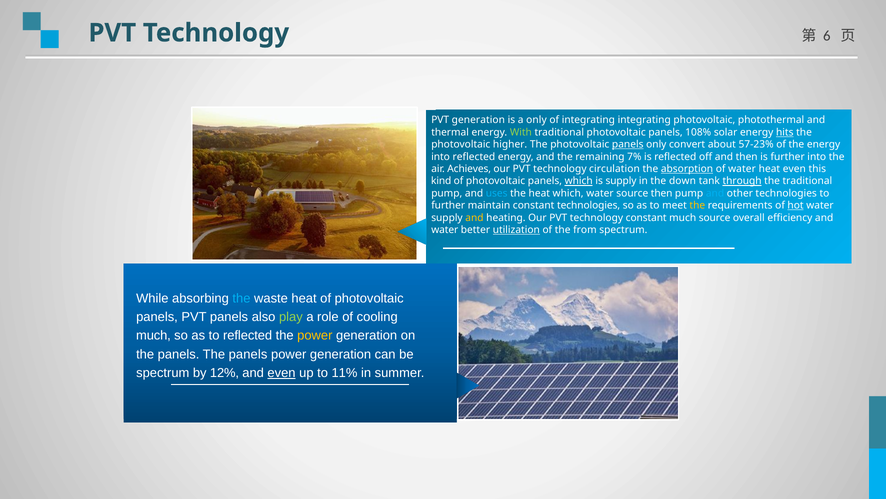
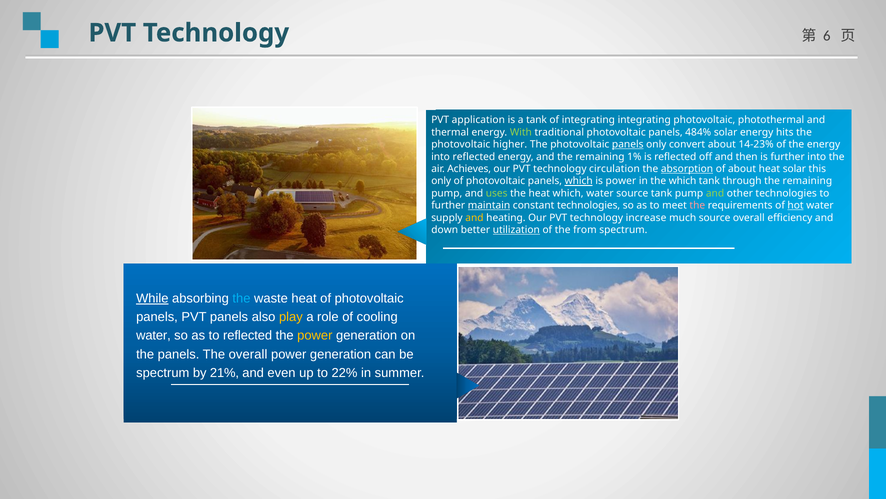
PVT generation: generation -> application
a only: only -> tank
108%: 108% -> 484%
hits underline: present -> none
57-23%: 57-23% -> 14-23%
7%: 7% -> 1%
of water: water -> about
heat even: even -> solar
kind at (441, 181): kind -> only
is supply: supply -> power
the down: down -> which
through underline: present -> none
traditional at (807, 181): traditional -> remaining
uses colour: light blue -> light green
source then: then -> tank
and at (715, 193) colour: light blue -> light green
maintain underline: none -> present
the at (697, 205) colour: yellow -> pink
technology constant: constant -> increase
water at (445, 230): water -> down
While underline: none -> present
play colour: light green -> yellow
much at (153, 335): much -> water
panels The panels: panels -> overall
12%: 12% -> 21%
even at (282, 372) underline: present -> none
11%: 11% -> 22%
